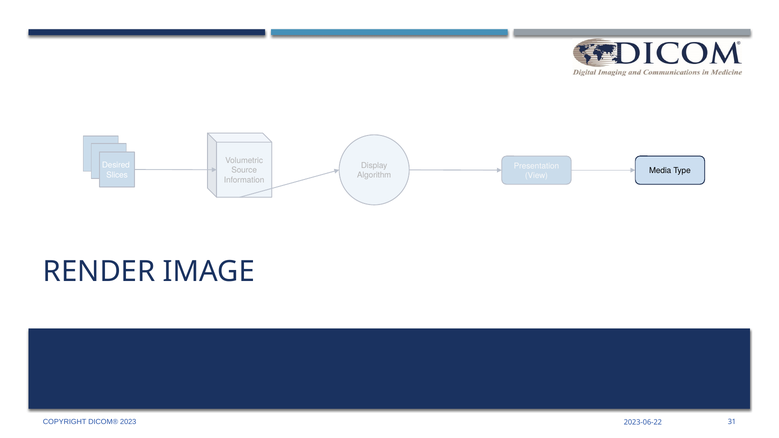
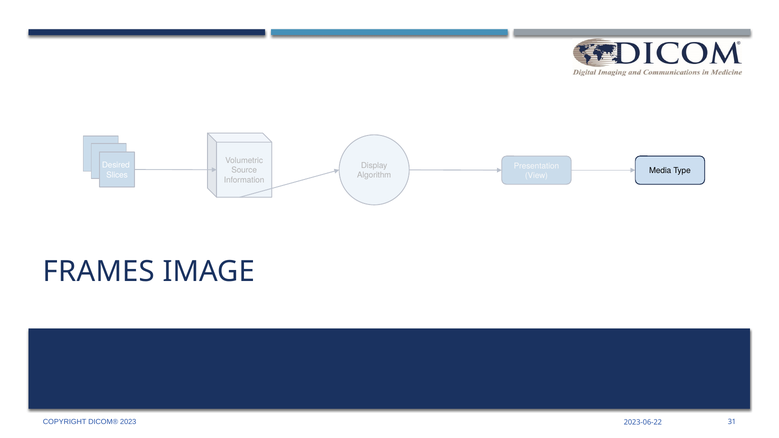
RENDER: RENDER -> FRAMES
